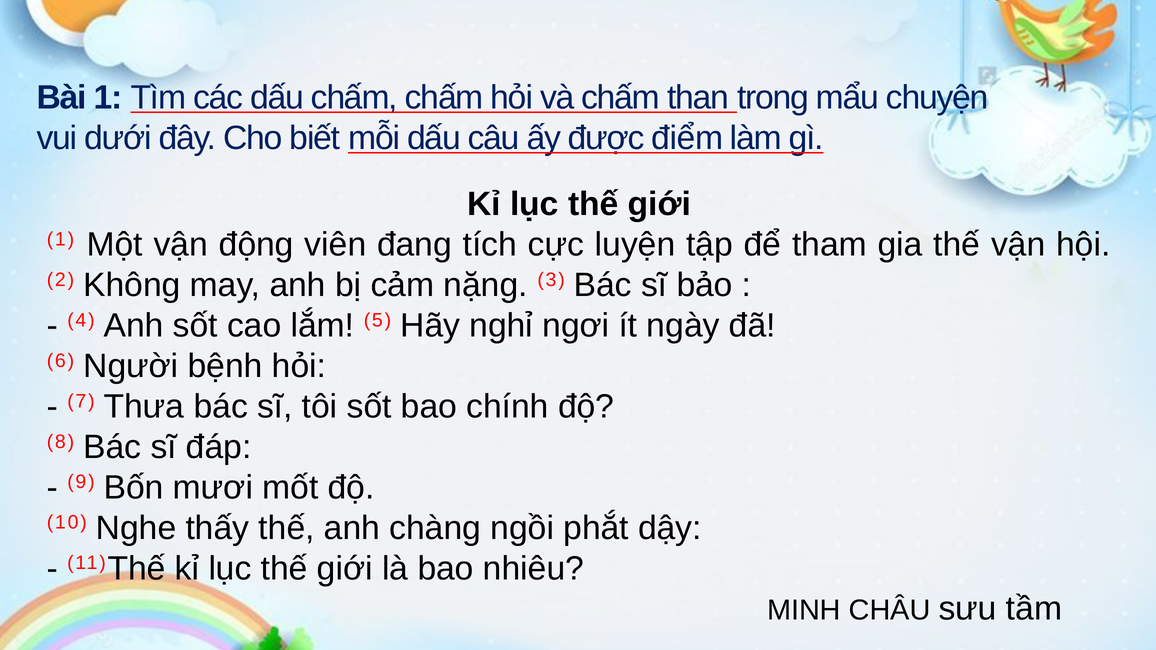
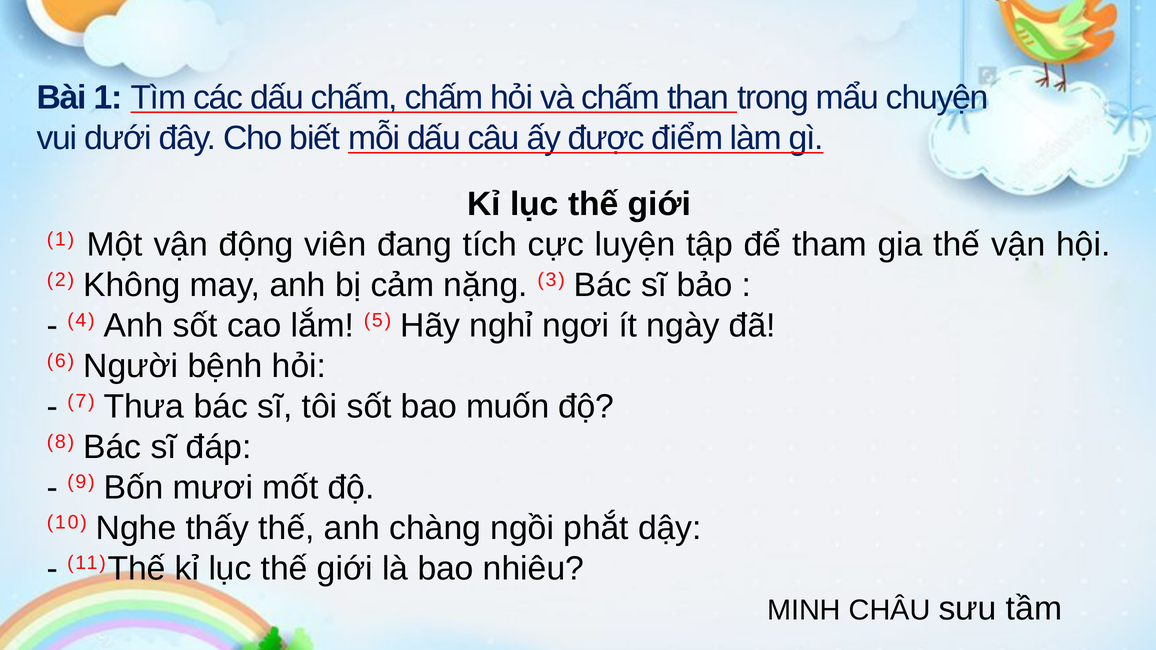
chính: chính -> muốn
